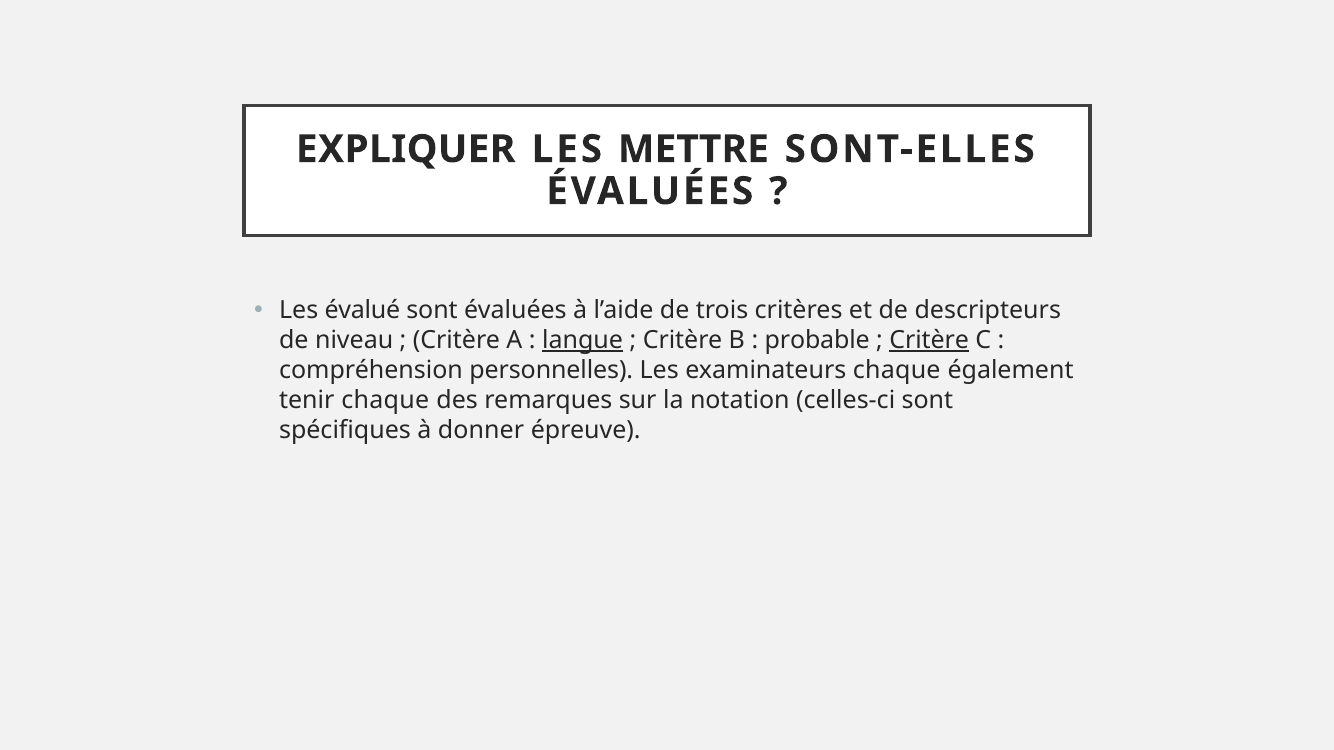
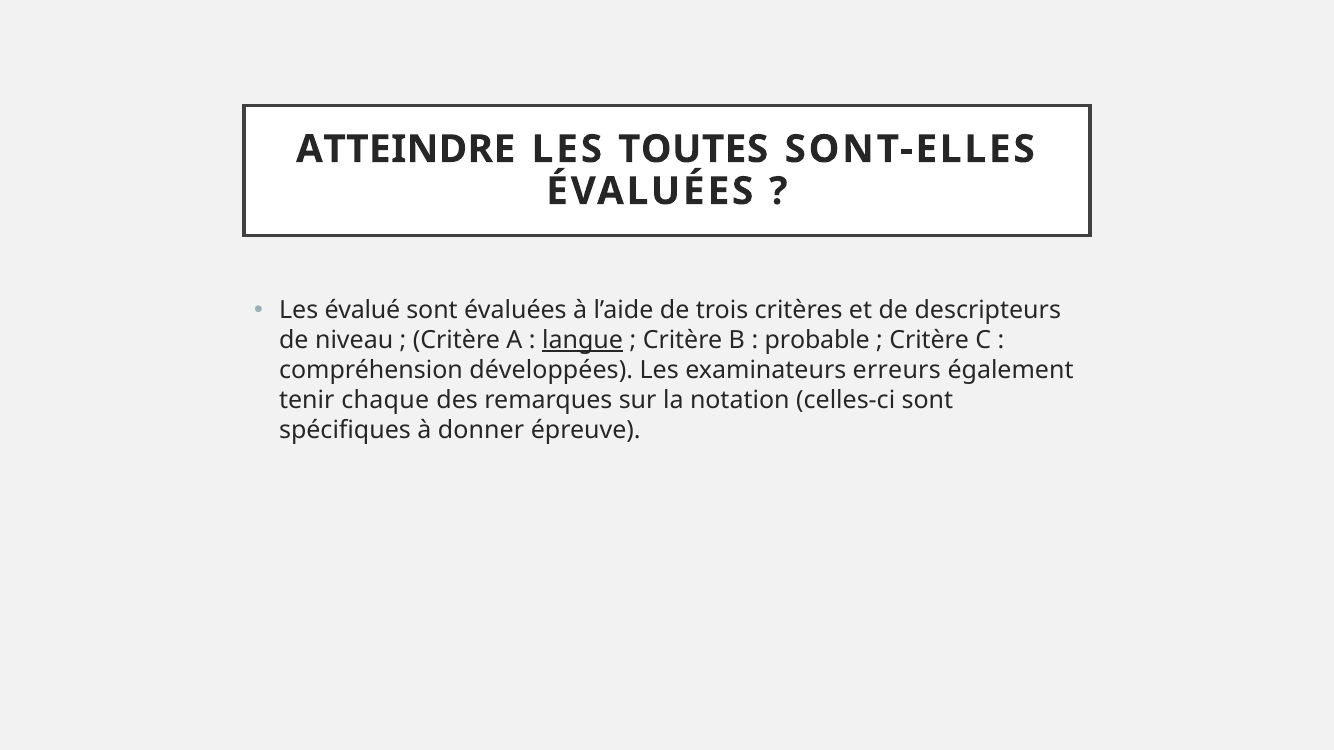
EXPLIQUER: EXPLIQUER -> ATTEINDRE
METTRE: METTRE -> TOUTES
Critère at (929, 340) underline: present -> none
personnelles: personnelles -> développées
examinateurs chaque: chaque -> erreurs
